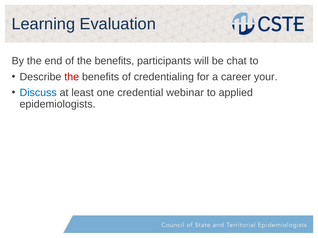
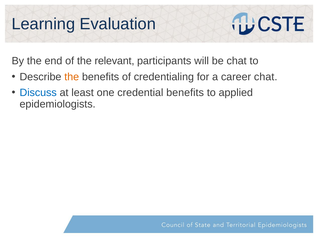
of the benefits: benefits -> relevant
the at (72, 77) colour: red -> orange
career your: your -> chat
credential webinar: webinar -> benefits
